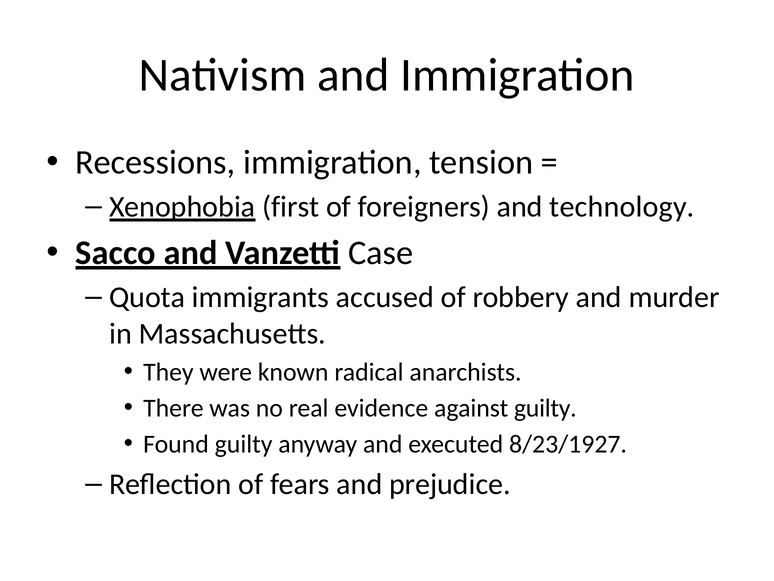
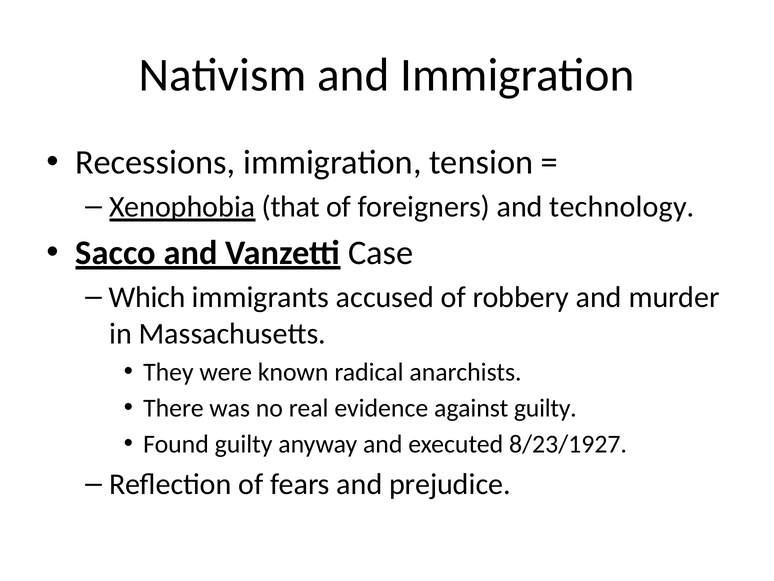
first: first -> that
Quota: Quota -> Which
